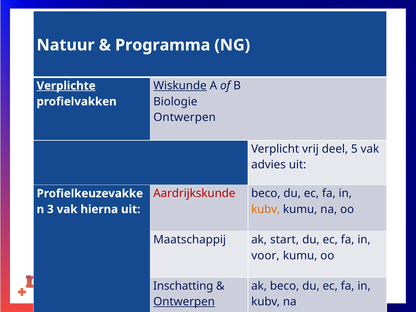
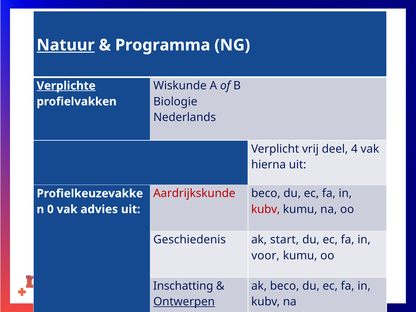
Natuur underline: none -> present
Wiskunde underline: present -> none
Ontwerpen at (185, 117): Ontwerpen -> Nederlands
5: 5 -> 4
advies: advies -> hierna
kubv at (266, 209) colour: orange -> red
3: 3 -> 0
hierna: hierna -> advies
Maatschappij: Maatschappij -> Geschiedenis
